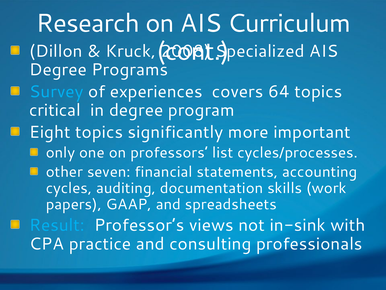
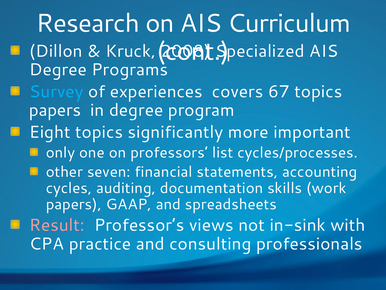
64: 64 -> 67
critical at (55, 110): critical -> papers
Result colour: light blue -> pink
